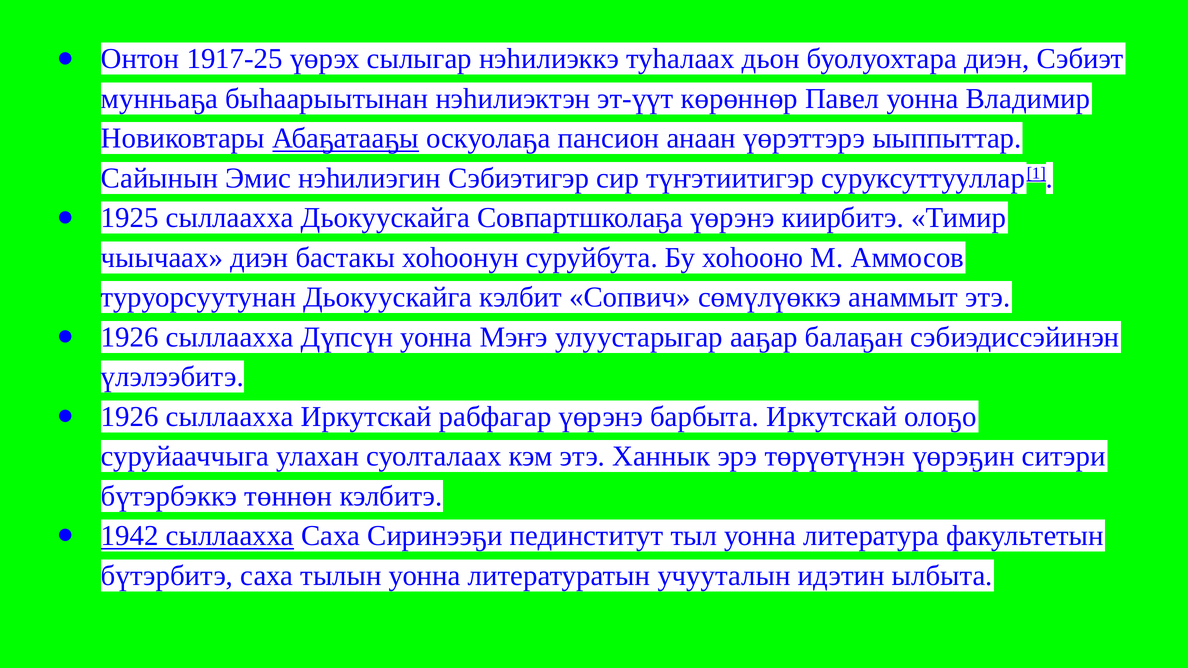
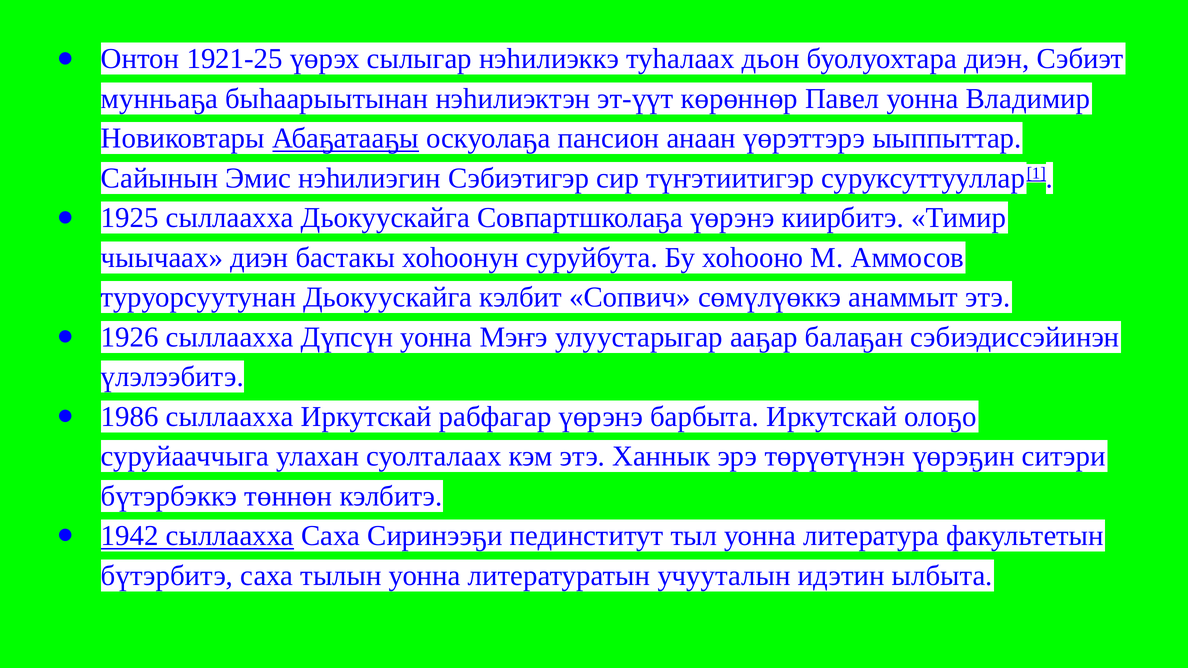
1917-25: 1917-25 -> 1921-25
1926 at (130, 417): 1926 -> 1986
